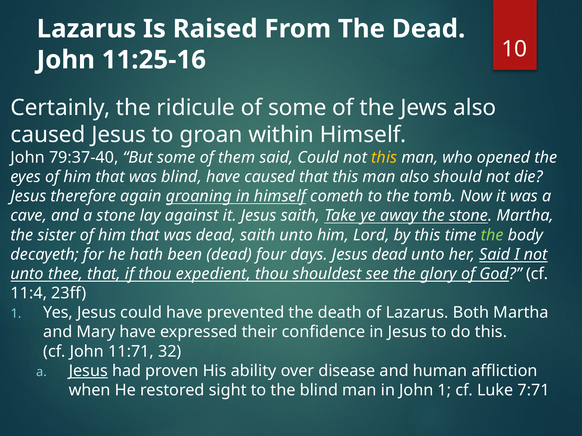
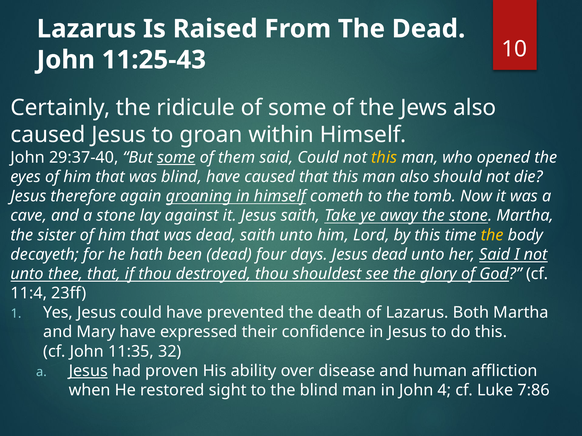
11:25-16: 11:25-16 -> 11:25-43
79:37-40: 79:37-40 -> 29:37-40
some at (176, 158) underline: none -> present
the at (492, 235) colour: light green -> yellow
expedient: expedient -> destroyed
11:71: 11:71 -> 11:35
John 1: 1 -> 4
7:71: 7:71 -> 7:86
